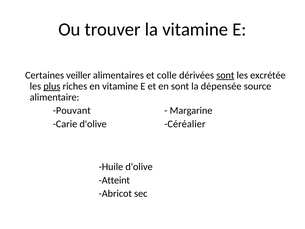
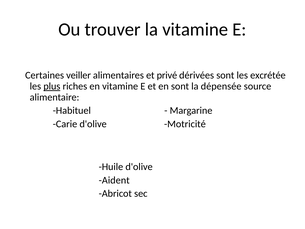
colle: colle -> privé
sont at (225, 75) underline: present -> none
Pouvant: Pouvant -> Habituel
Céréalier: Céréalier -> Motricité
Atteint: Atteint -> Aident
